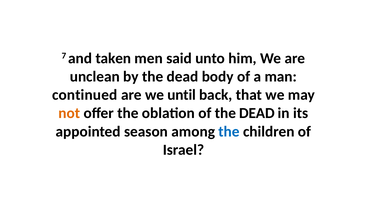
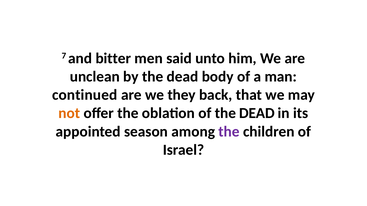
taken: taken -> bitter
until: until -> they
the at (229, 132) colour: blue -> purple
